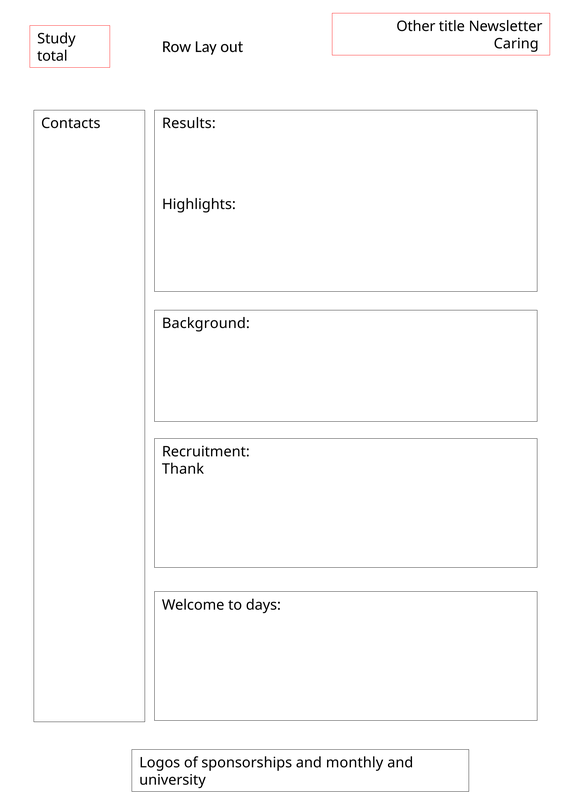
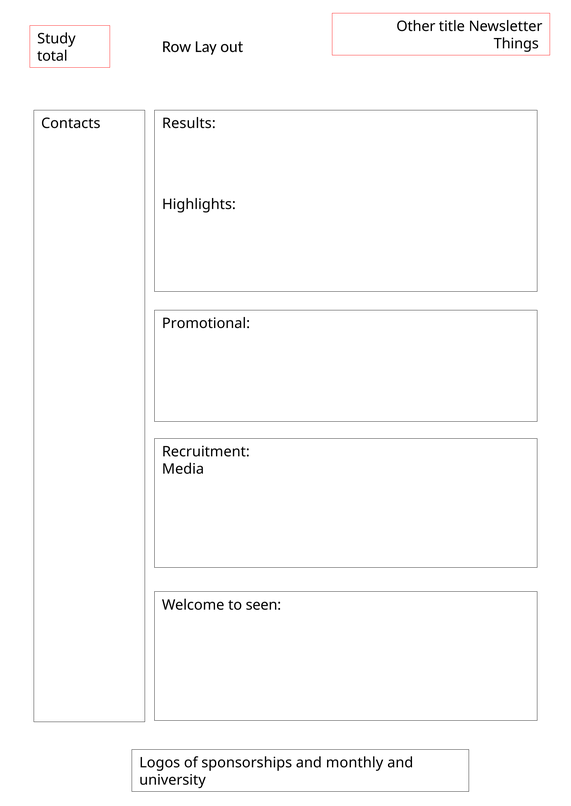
Caring: Caring -> Things
Background: Background -> Promotional
Thank: Thank -> Media
days: days -> seen
